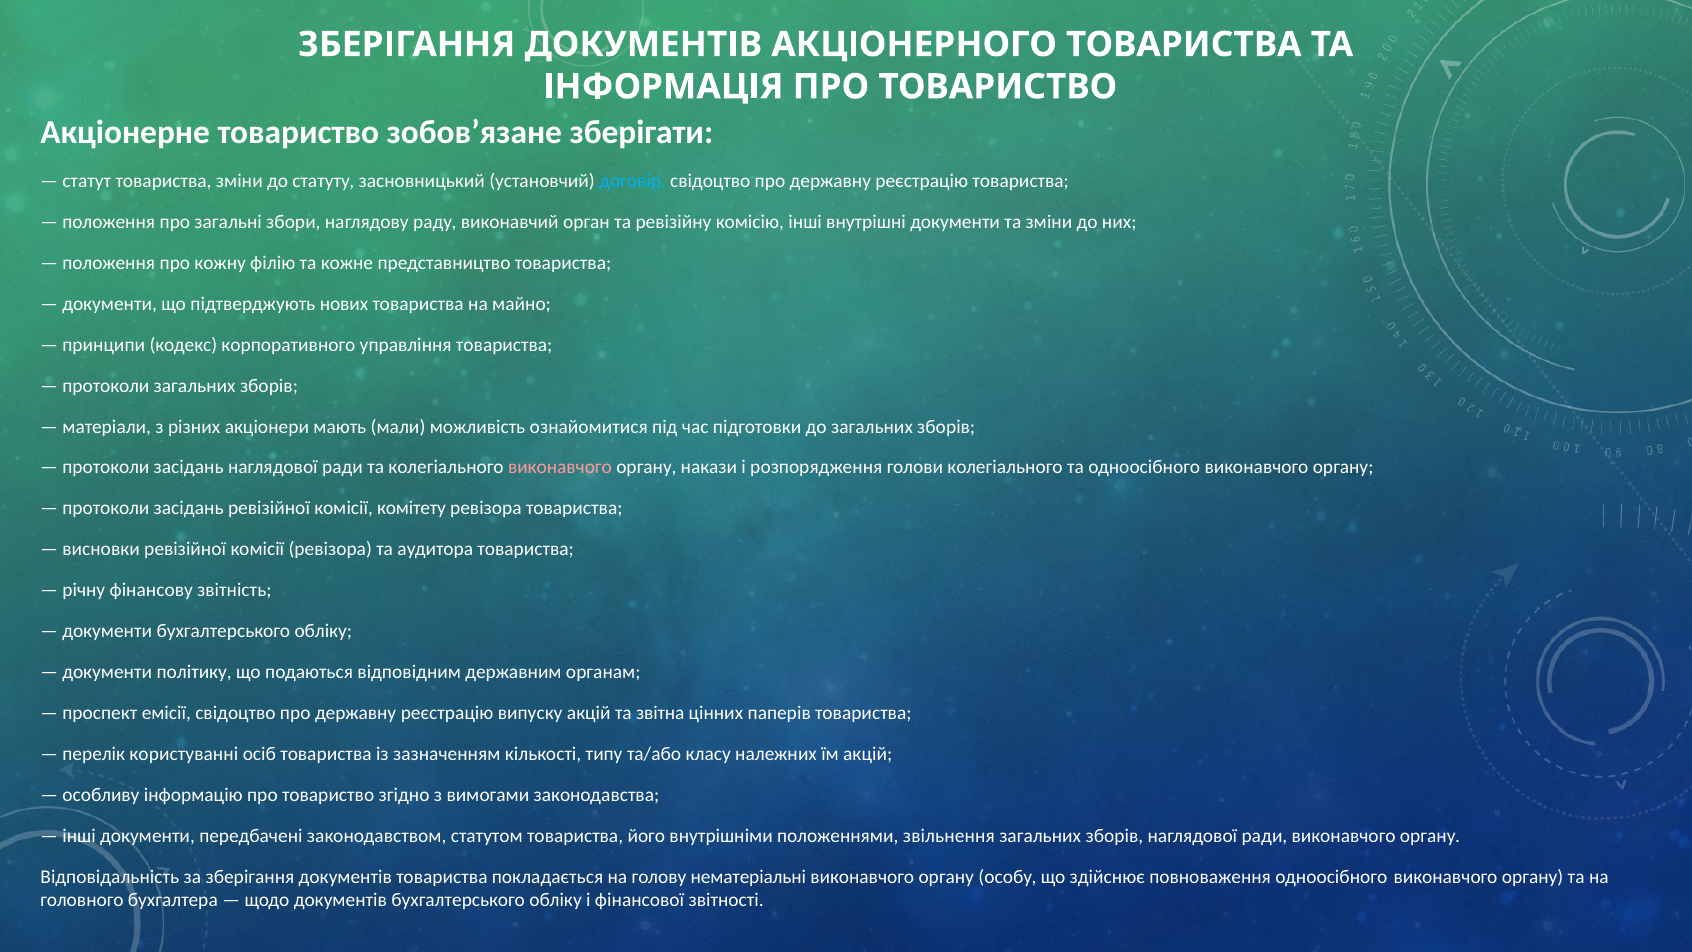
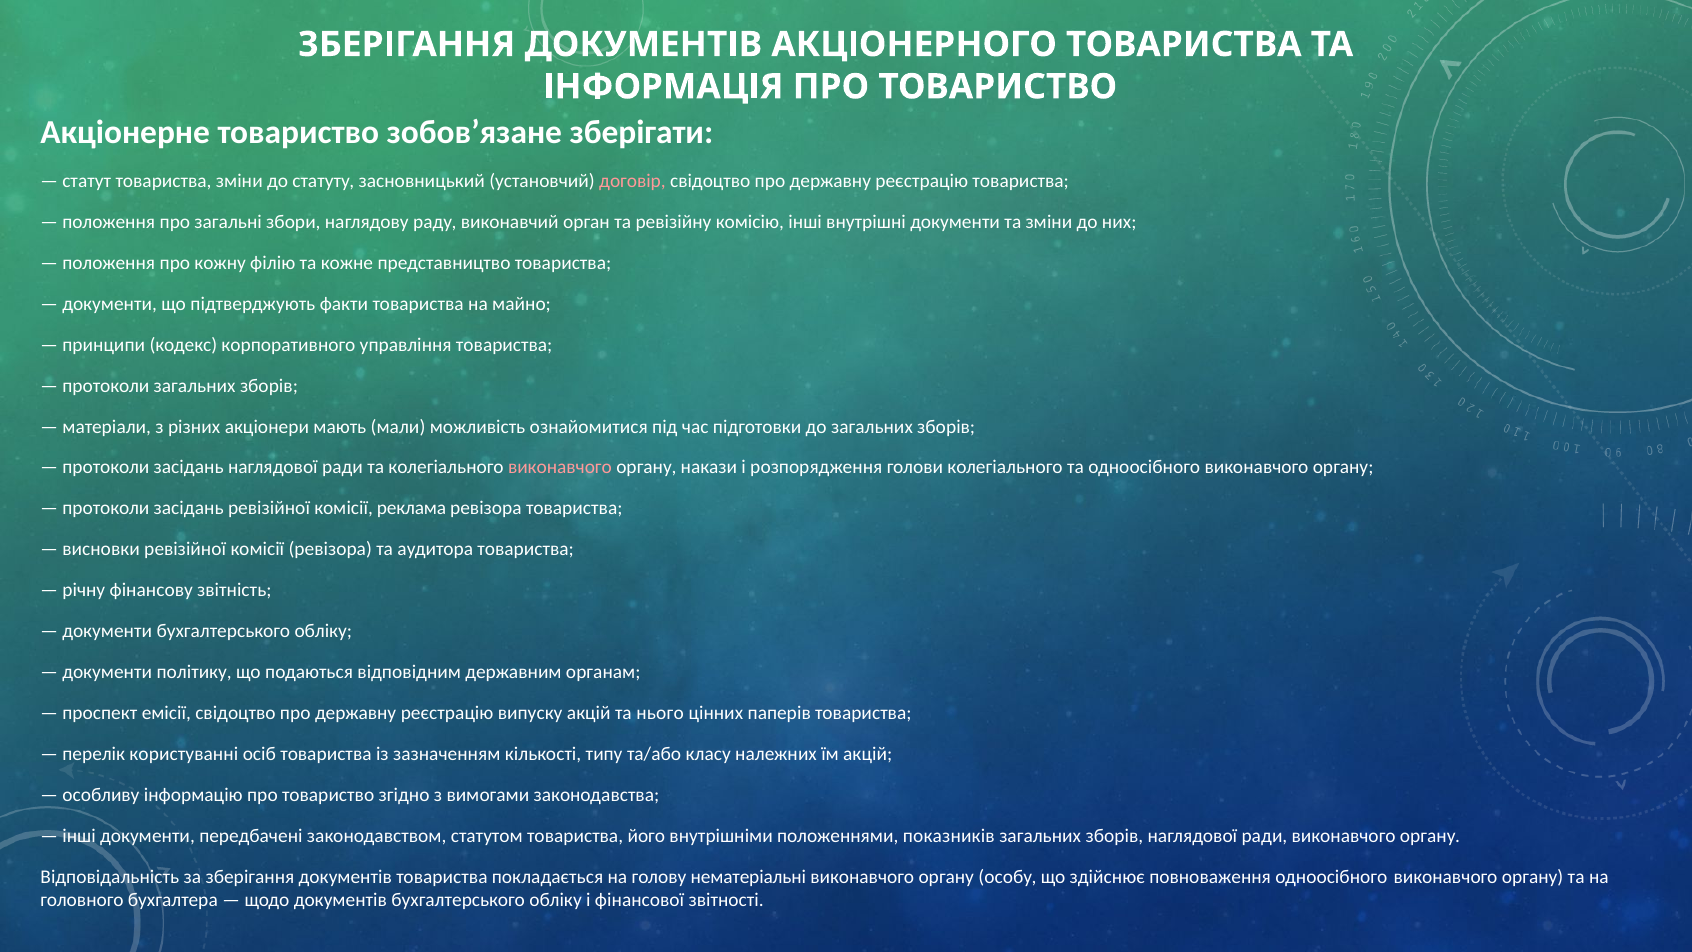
договір colour: light blue -> pink
нових: нових -> факти
комітету: комітету -> реклама
звітна: звітна -> нього
звільнення: звільнення -> показників
